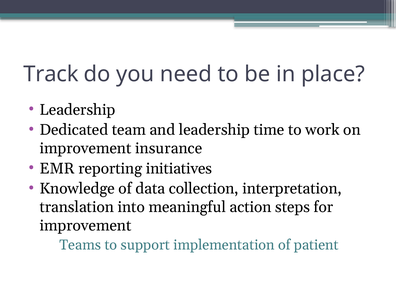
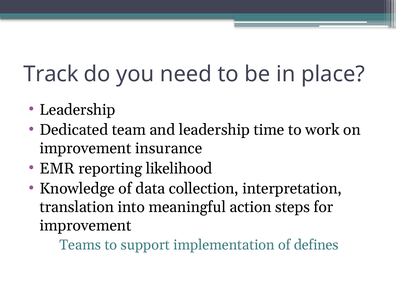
initiatives: initiatives -> likelihood
patient: patient -> defines
